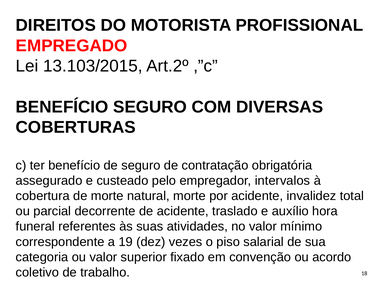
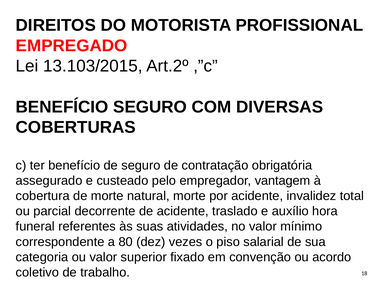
intervalos: intervalos -> vantagem
19: 19 -> 80
